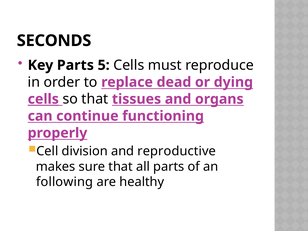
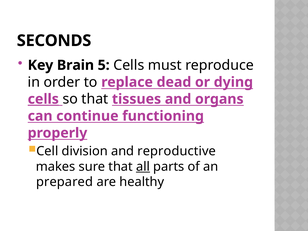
Key Parts: Parts -> Brain
all underline: none -> present
following: following -> prepared
